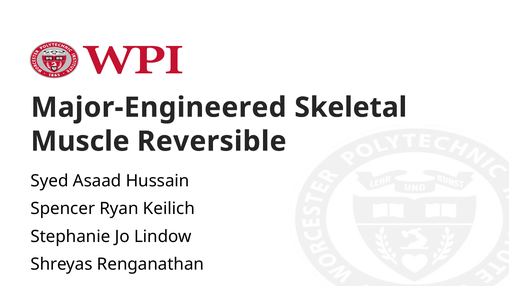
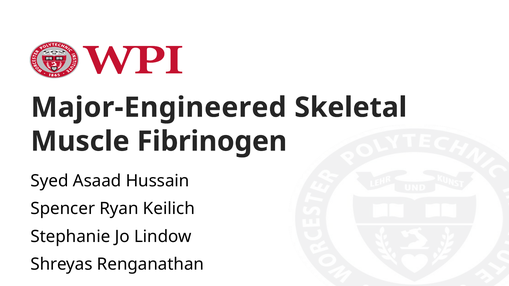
Reversible: Reversible -> Fibrinogen
